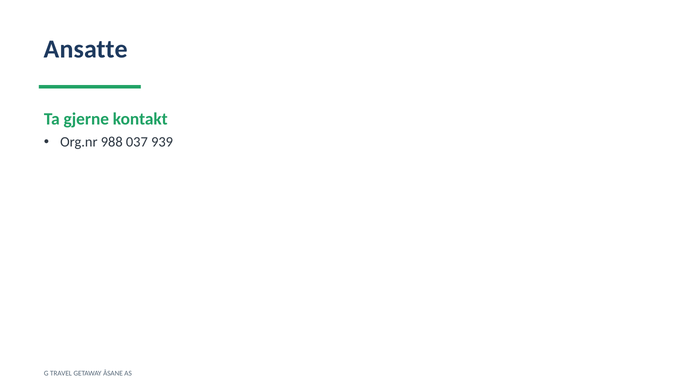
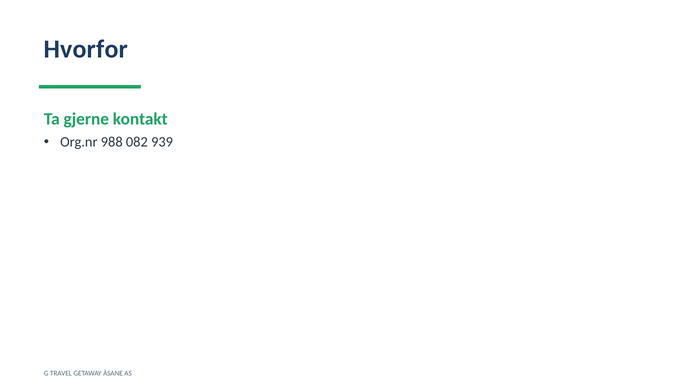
Ansatte: Ansatte -> Hvorfor
037: 037 -> 082
